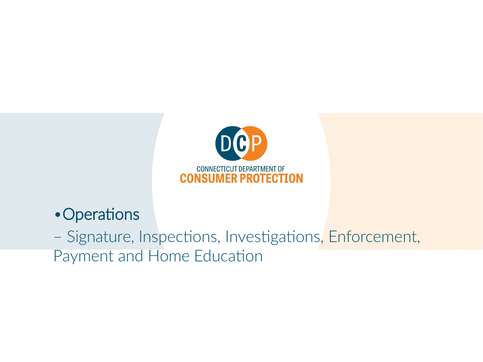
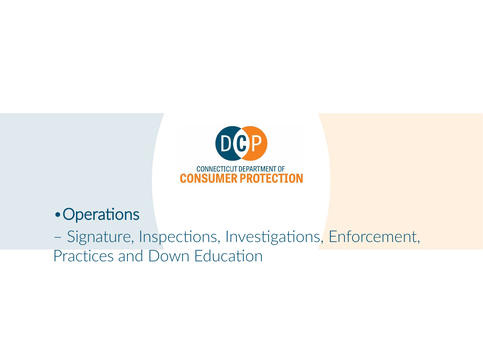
Payment: Payment -> Practices
Home: Home -> Down
